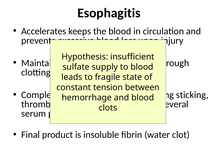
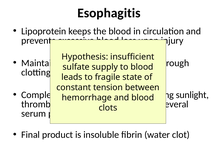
Accelerates: Accelerates -> Lipoprotein
sticking: sticking -> sunlight
